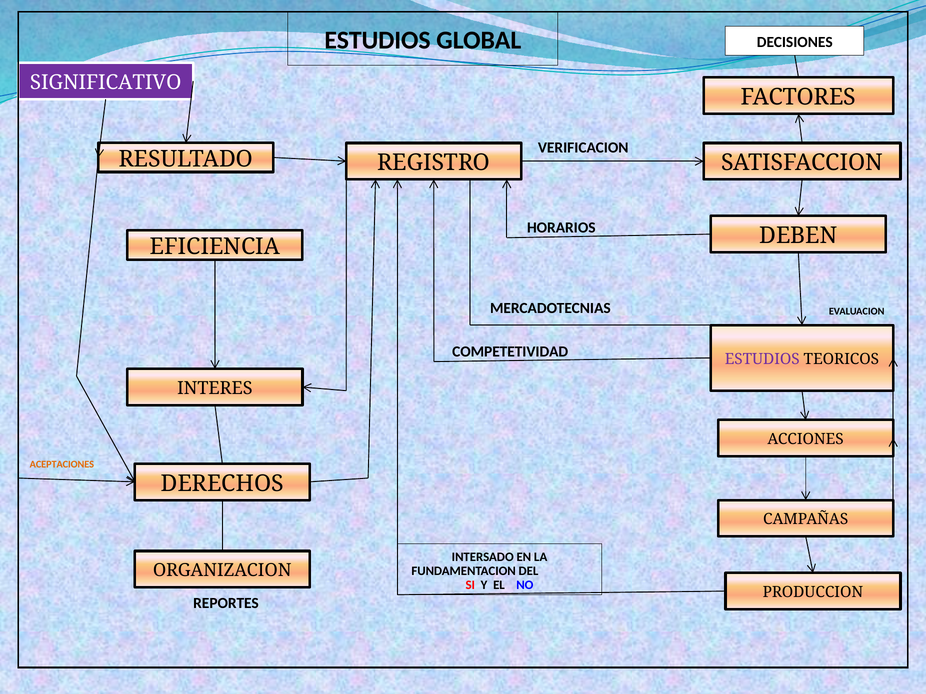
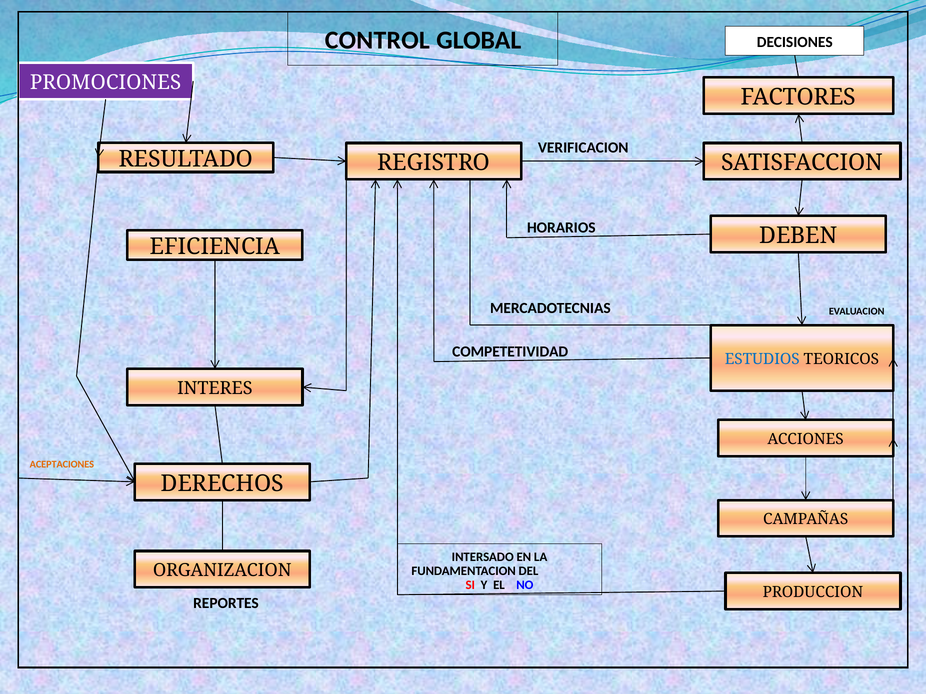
ESTUDIOS at (377, 40): ESTUDIOS -> CONTROL
SIGNIFICATIVO: SIGNIFICATIVO -> PROMOCIONES
ESTUDIOS at (762, 359) colour: purple -> blue
